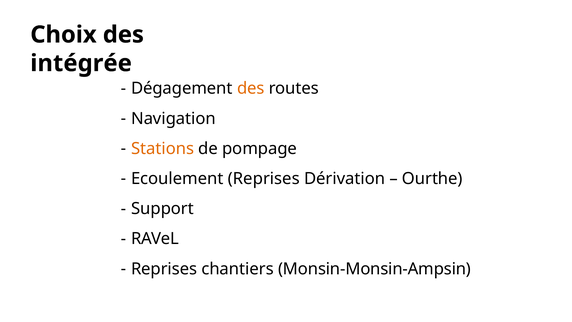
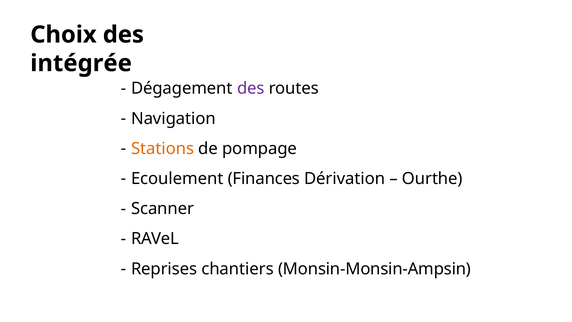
des at (251, 88) colour: orange -> purple
Ecoulement Reprises: Reprises -> Finances
Support: Support -> Scanner
